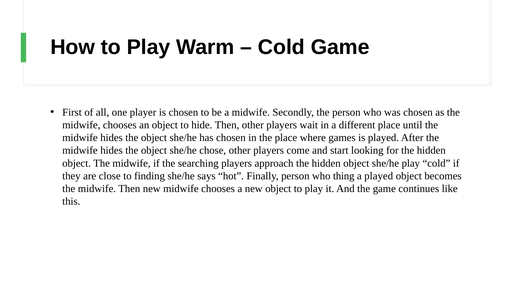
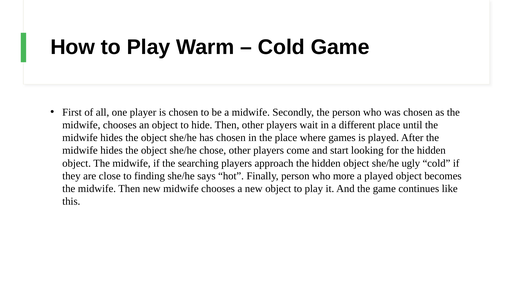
she/he play: play -> ugly
thing: thing -> more
